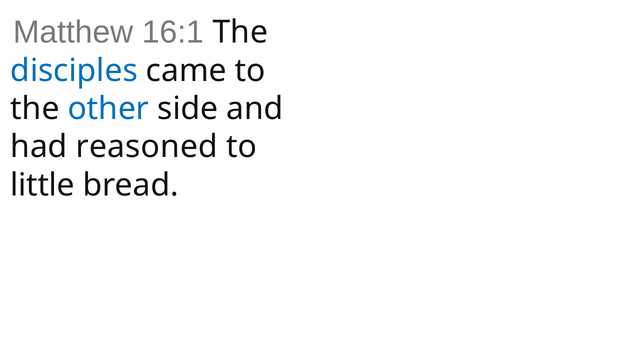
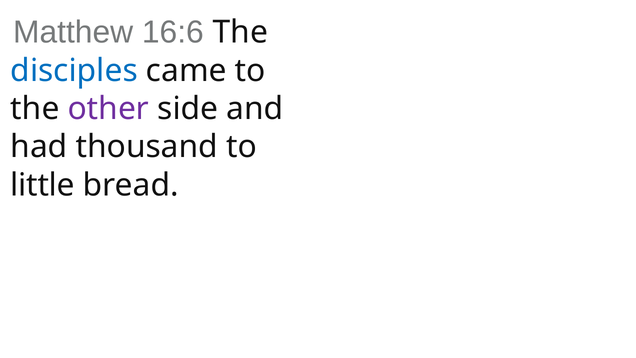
16:1: 16:1 -> 16:6
other colour: blue -> purple
reasoned: reasoned -> thousand
